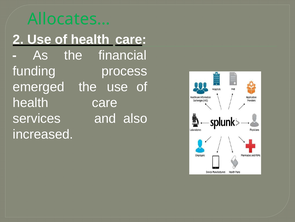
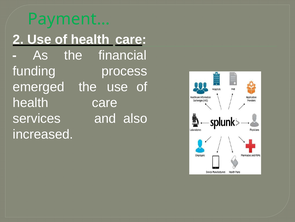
Allocates…: Allocates… -> Payment…
